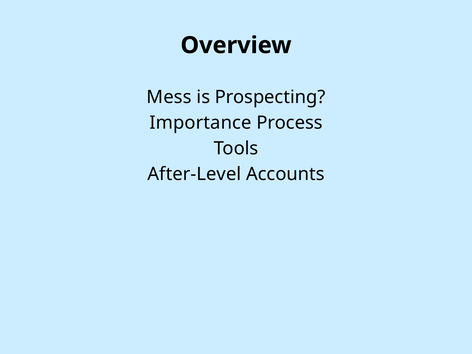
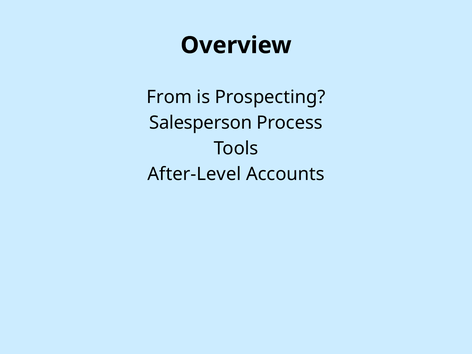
Mess: Mess -> From
Importance: Importance -> Salesperson
